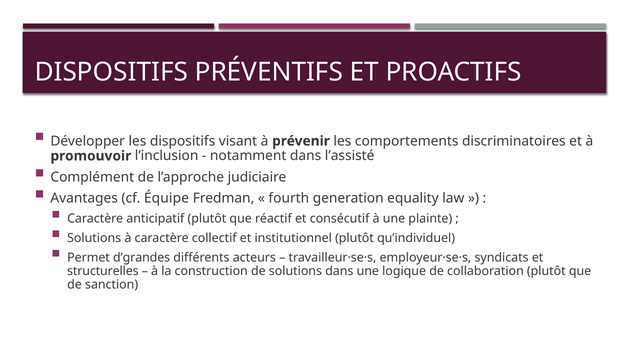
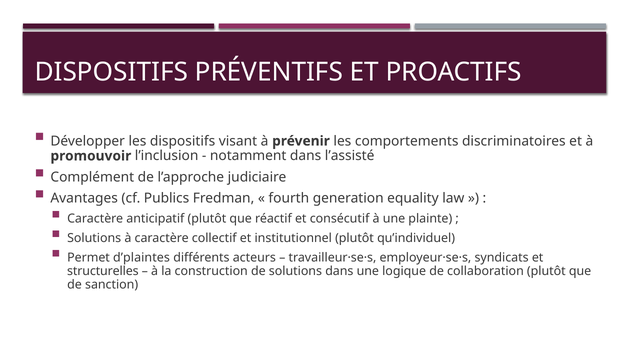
Équipe: Équipe -> Publics
d’grandes: d’grandes -> d’plaintes
